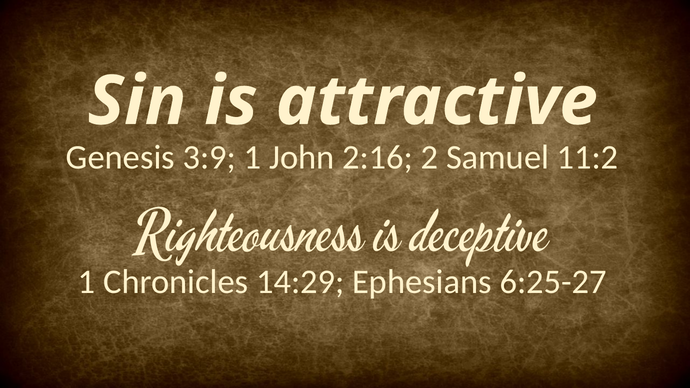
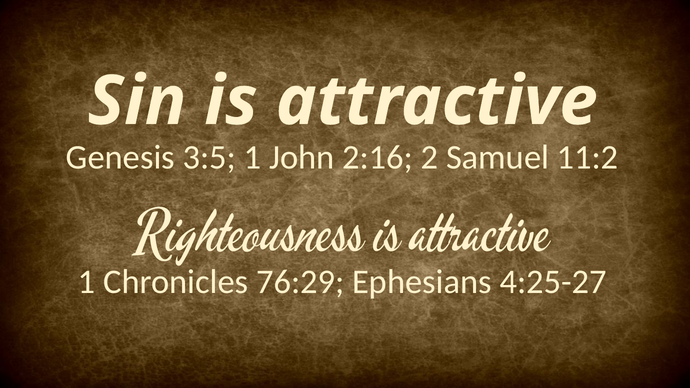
3:9: 3:9 -> 3:5
Righteousness is deceptive: deceptive -> attractive
14:29: 14:29 -> 76:29
6:25-27: 6:25-27 -> 4:25-27
